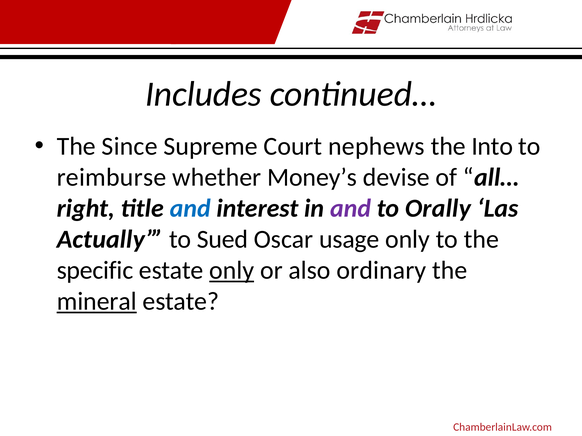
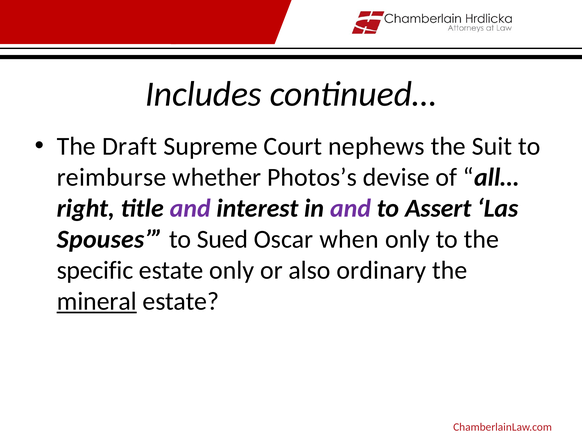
Since: Since -> Draft
Into: Into -> Suit
Money’s: Money’s -> Photos’s
and at (190, 208) colour: blue -> purple
Orally: Orally -> Assert
Actually: Actually -> Spouses
usage: usage -> when
only at (232, 271) underline: present -> none
